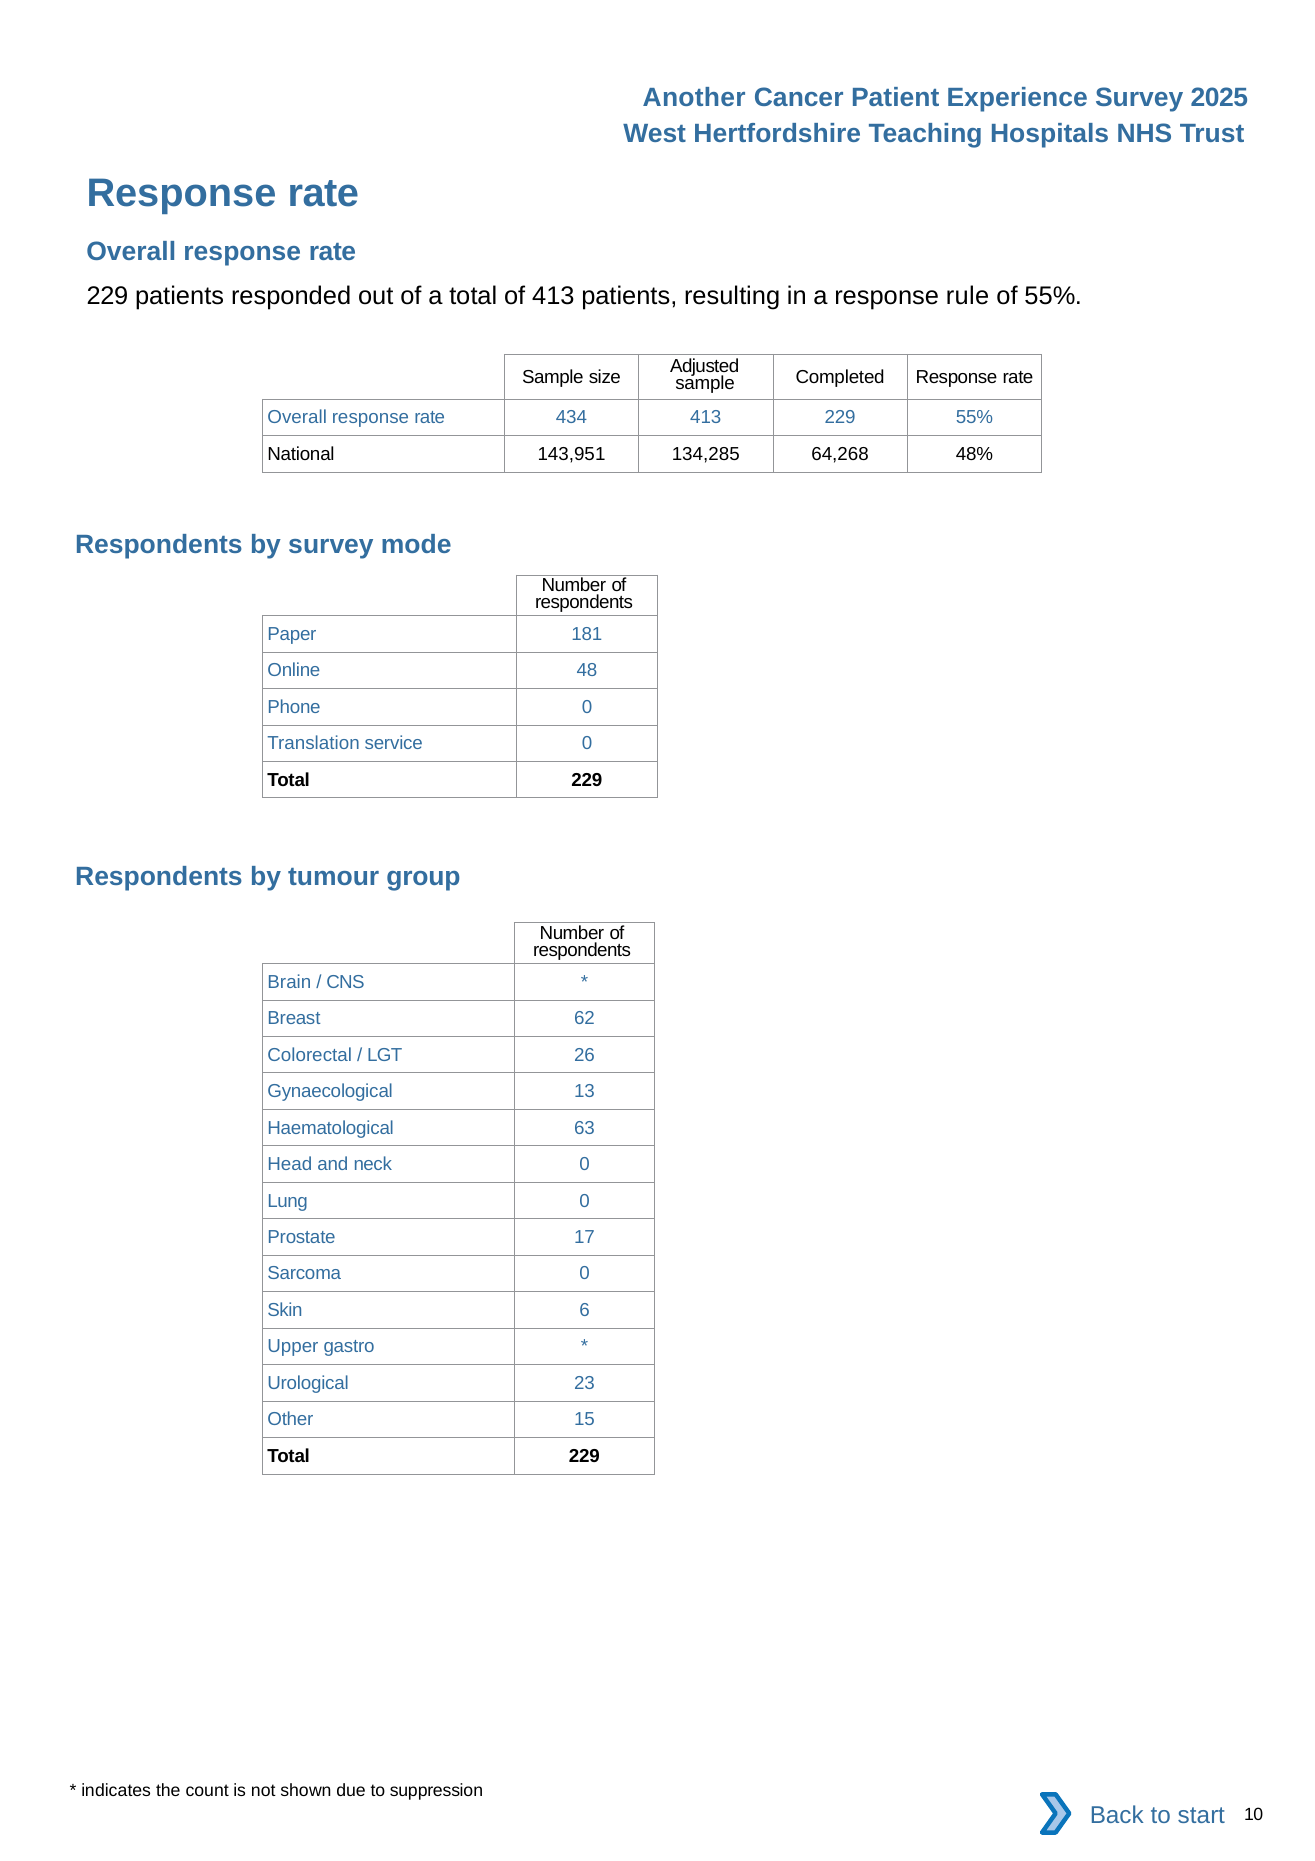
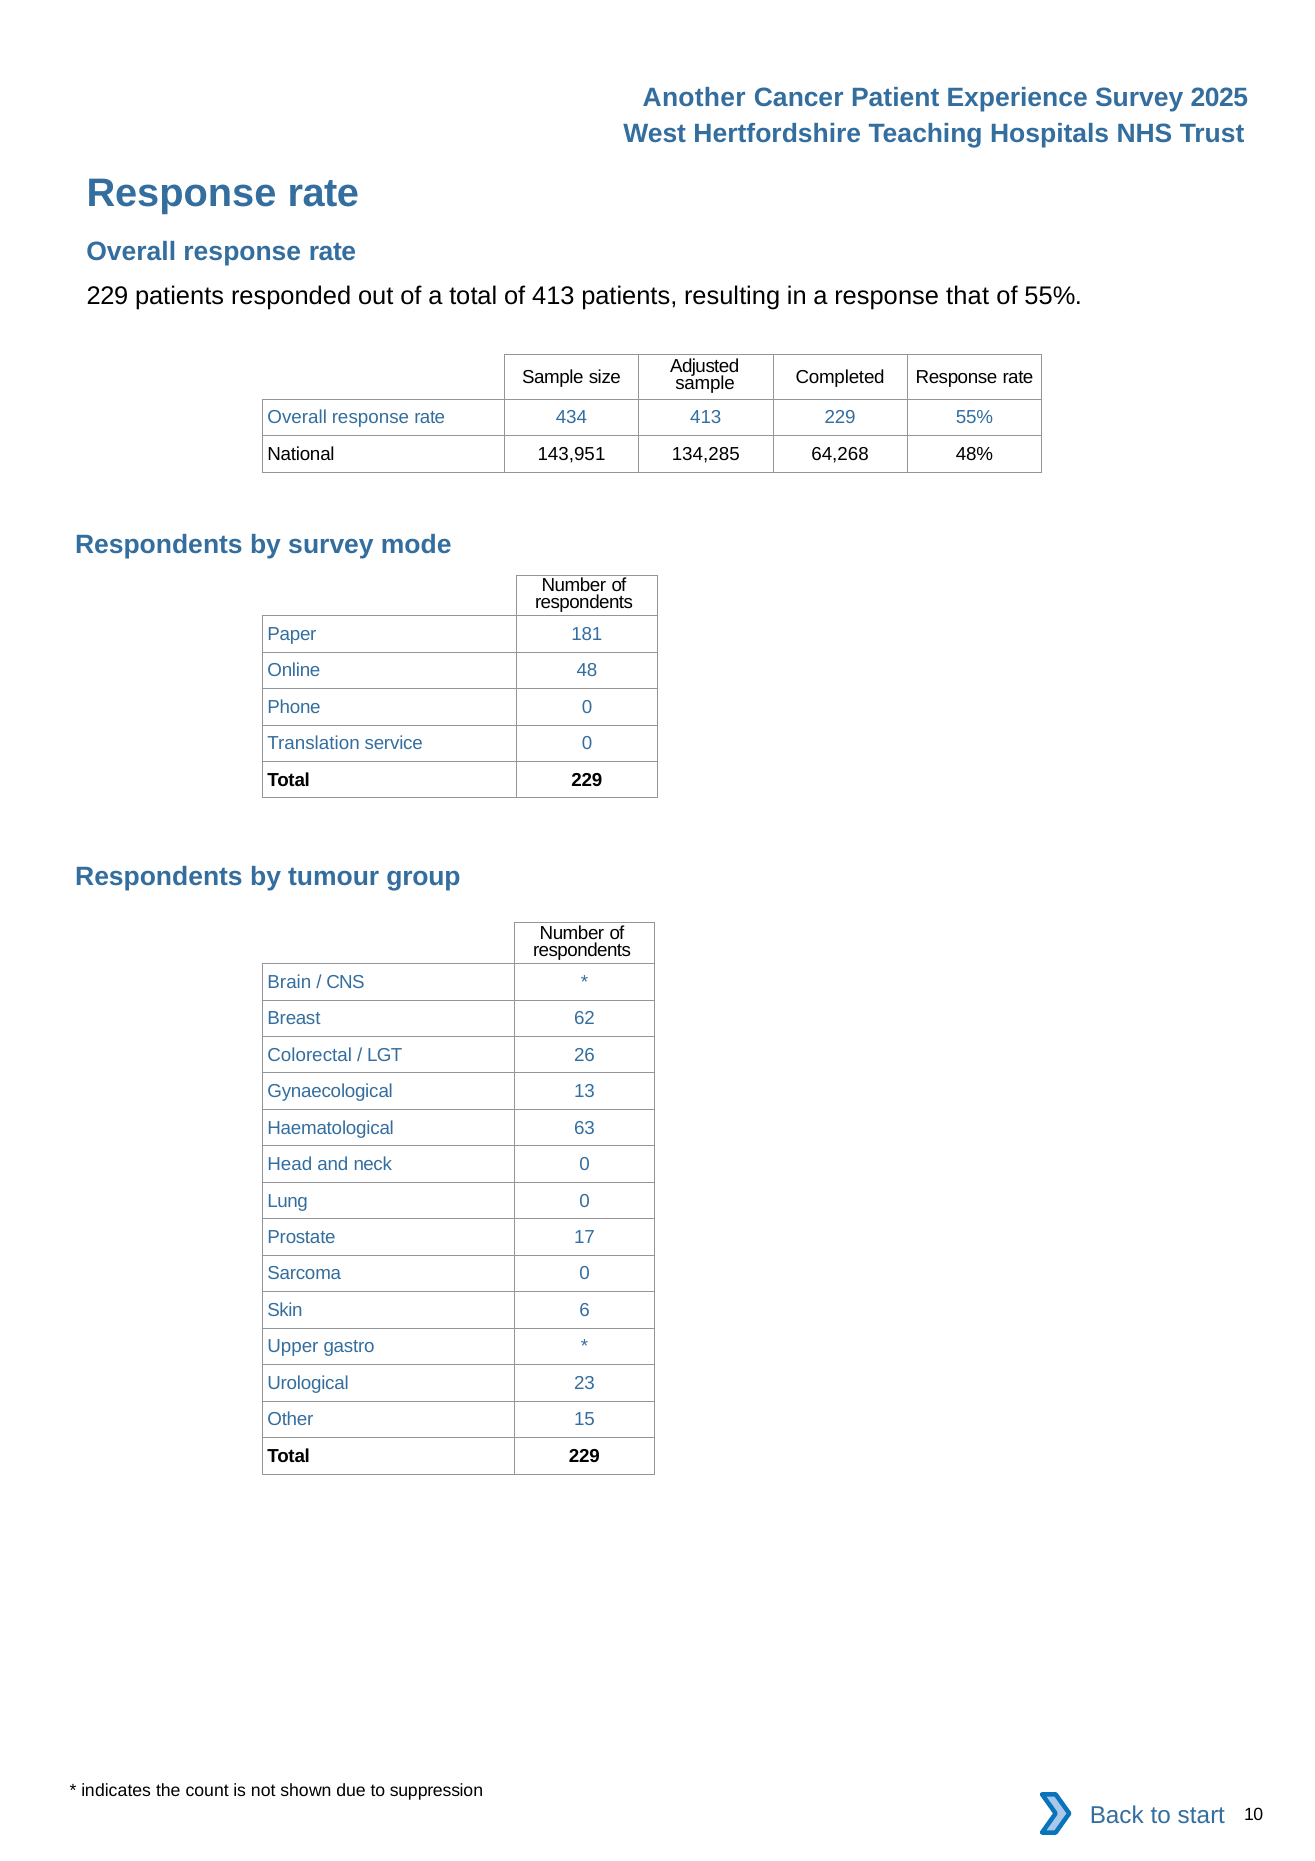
rule: rule -> that
